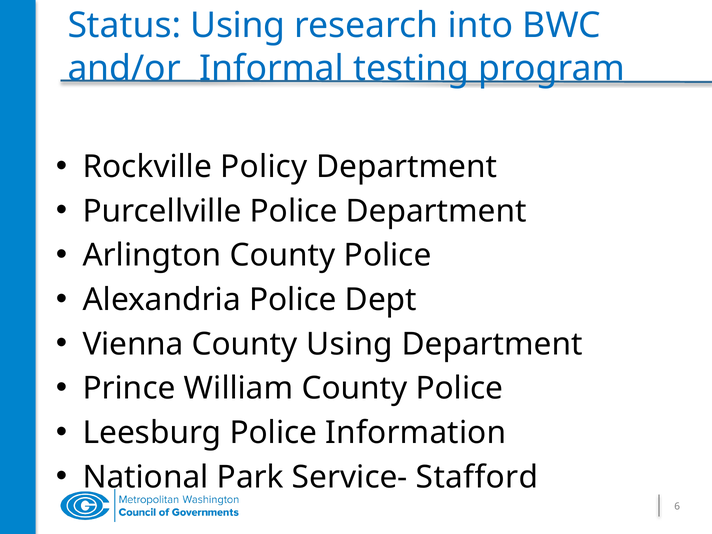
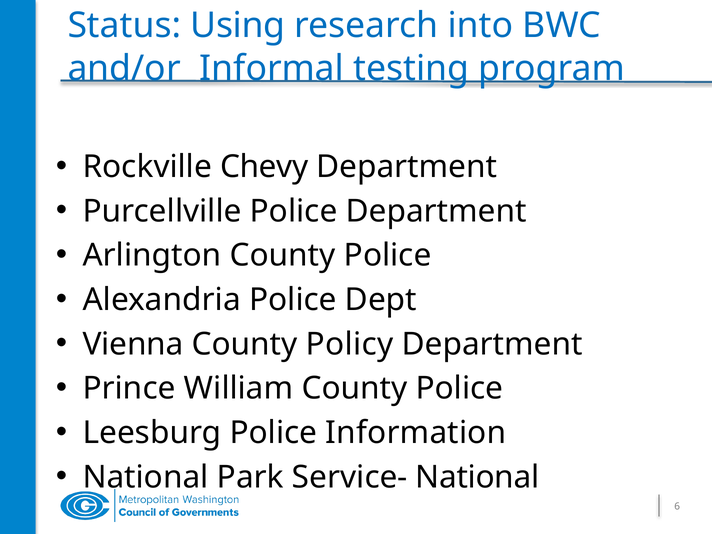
Policy: Policy -> Chevy
County Using: Using -> Policy
Service- Stafford: Stafford -> National
